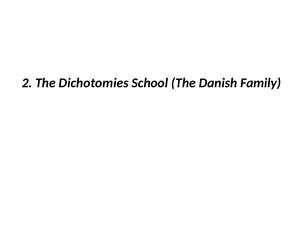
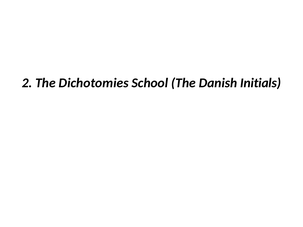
Family: Family -> Initials
